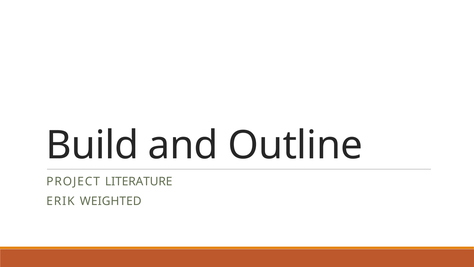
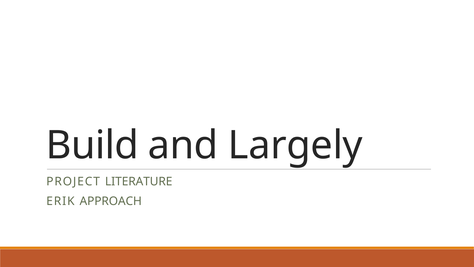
Outline: Outline -> Largely
WEIGHTED: WEIGHTED -> APPROACH
